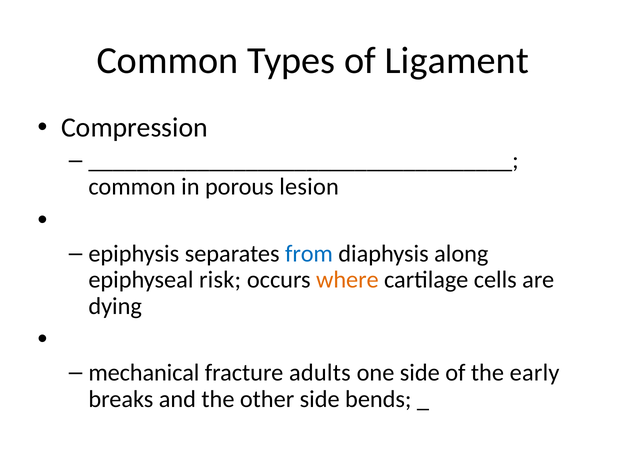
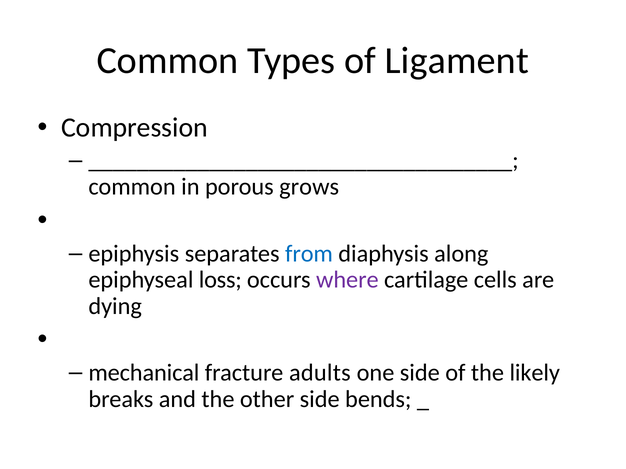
lesion: lesion -> grows
risk: risk -> loss
where colour: orange -> purple
early: early -> likely
